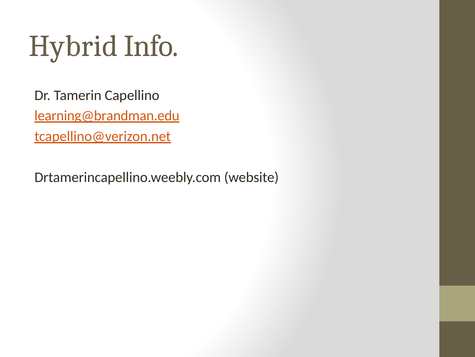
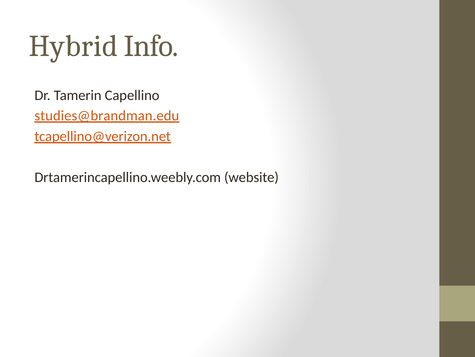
learning@brandman.edu: learning@brandman.edu -> studies@brandman.edu
